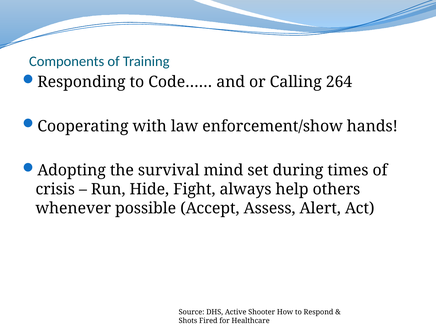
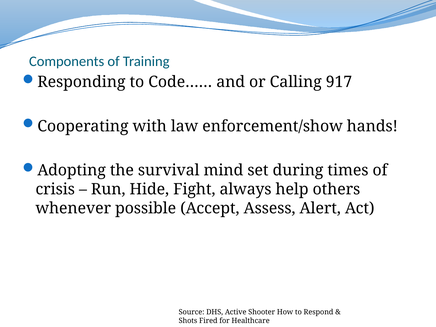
264: 264 -> 917
